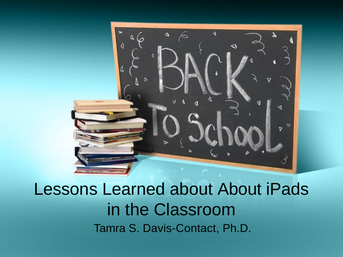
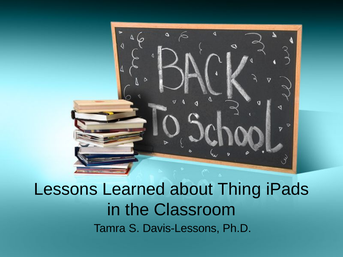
about About: About -> Thing
Davis-Contact: Davis-Contact -> Davis-Lessons
